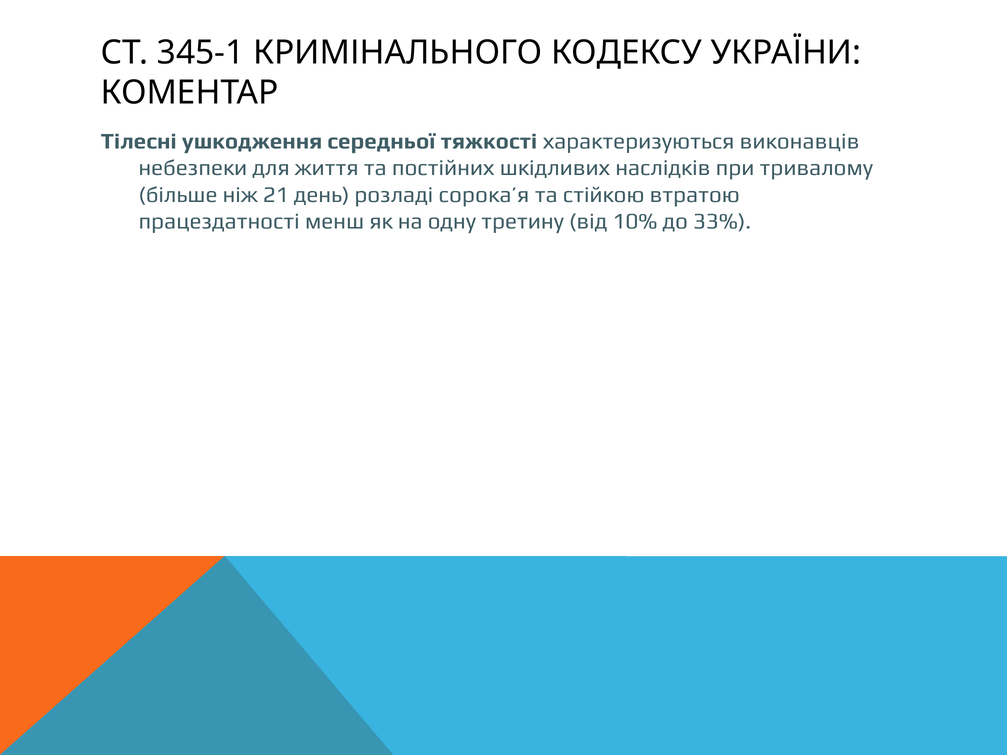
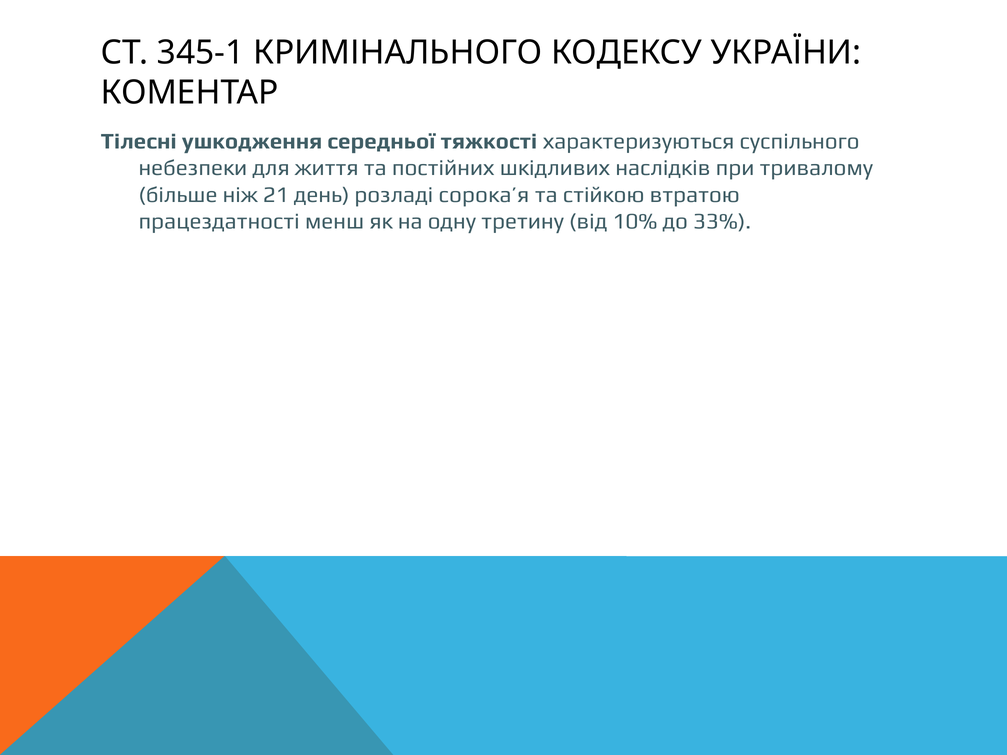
виконавців: виконавців -> суспільного
